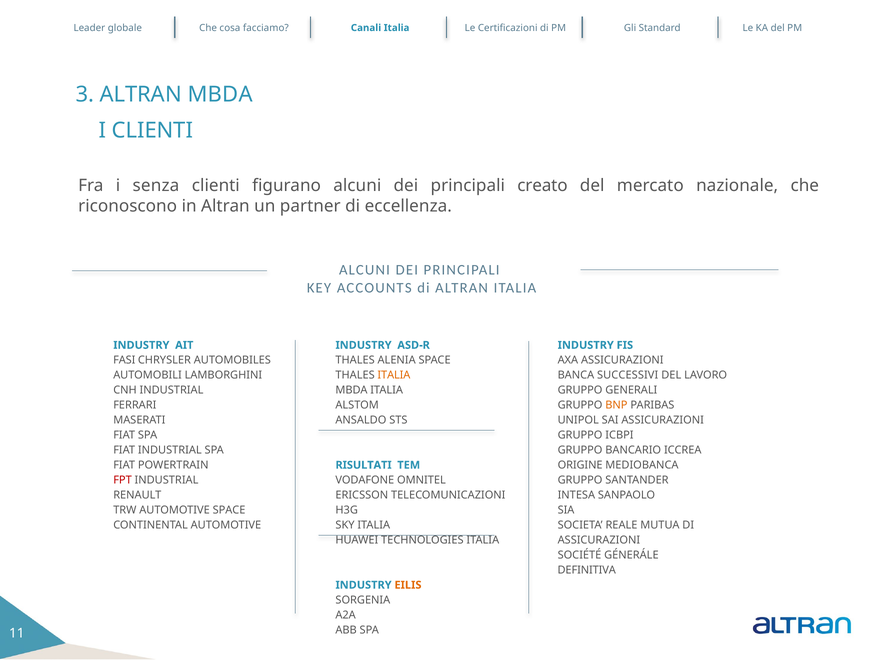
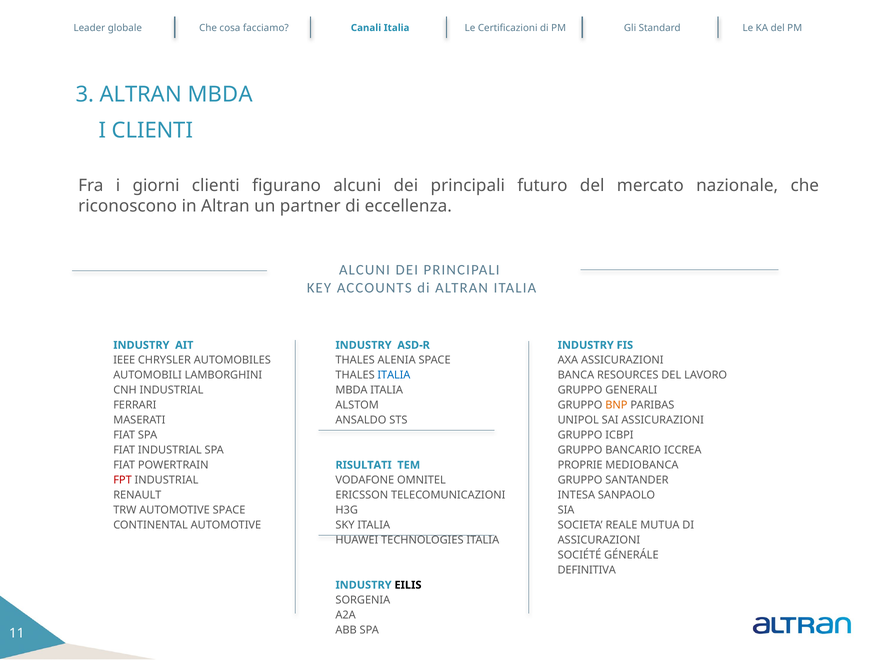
senza: senza -> giorni
creato: creato -> futuro
FASI: FASI -> IEEE
ITALIA at (394, 375) colour: orange -> blue
SUCCESSIVI: SUCCESSIVI -> RESOURCES
ORIGINE: ORIGINE -> PROPRIE
EILIS colour: orange -> black
